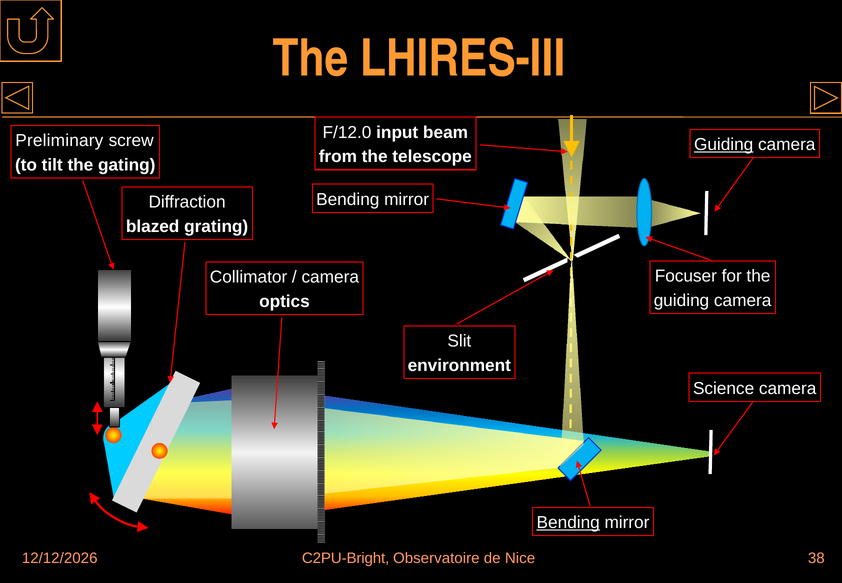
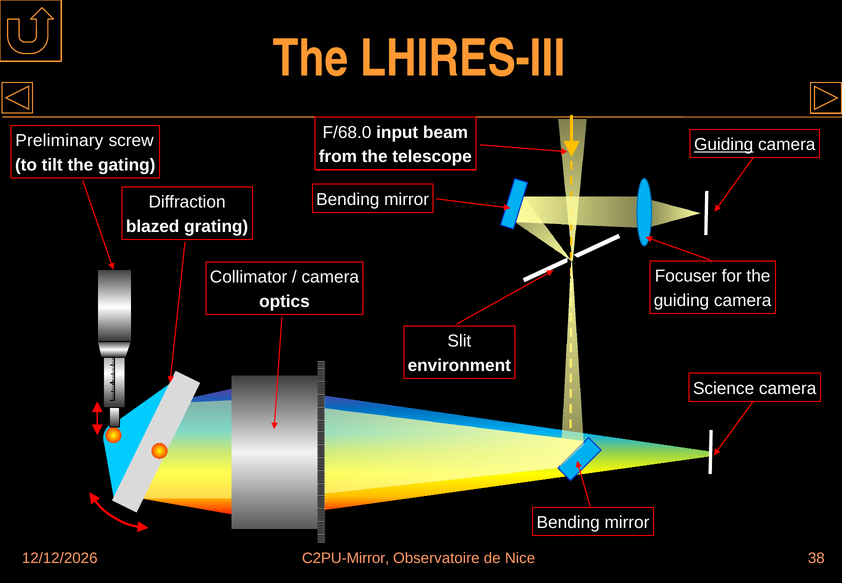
F/12.0: F/12.0 -> F/68.0
Bending at (568, 523) underline: present -> none
C2PU-Bright: C2PU-Bright -> C2PU-Mirror
